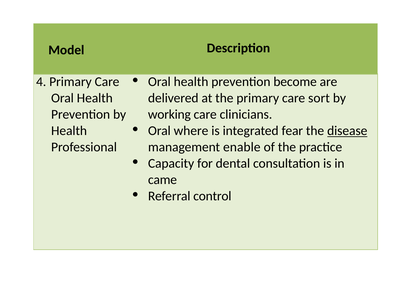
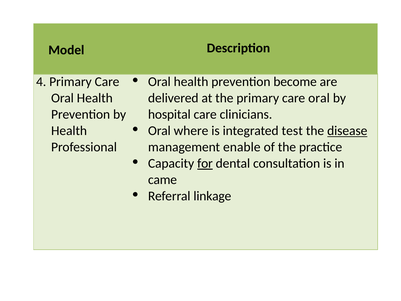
the primary care sort: sort -> oral
working: working -> hospital
fear: fear -> test
for underline: none -> present
control: control -> linkage
